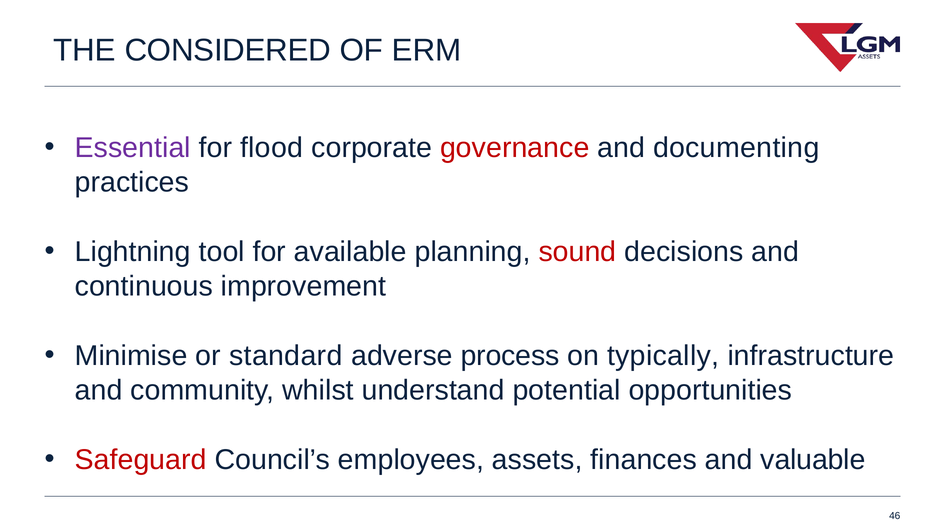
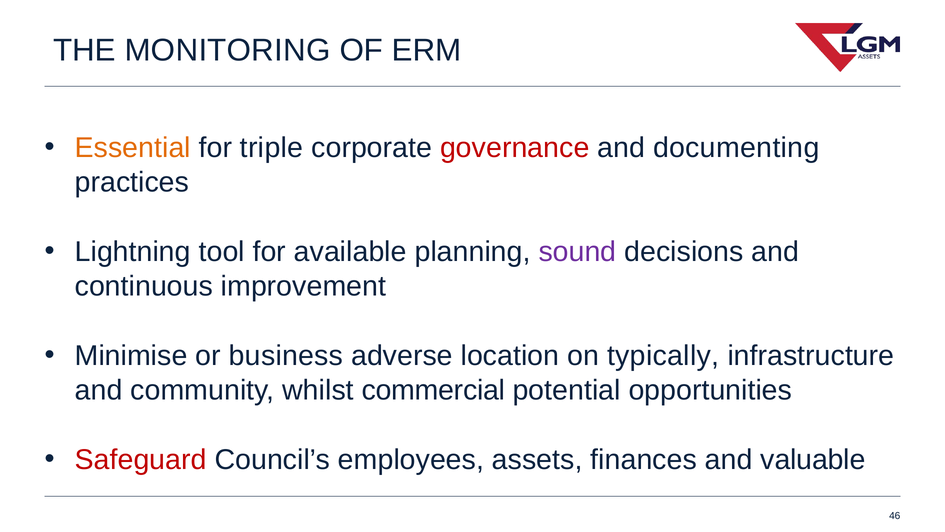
CONSIDERED: CONSIDERED -> MONITORING
Essential colour: purple -> orange
flood: flood -> triple
sound colour: red -> purple
standard: standard -> business
process: process -> location
understand: understand -> commercial
